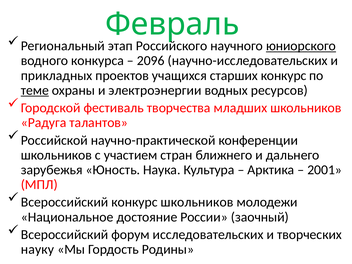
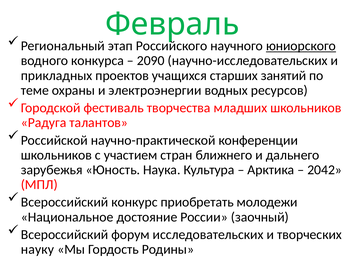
2096: 2096 -> 2090
старших конкурс: конкурс -> занятий
теме underline: present -> none
2001: 2001 -> 2042
конкурс школьников: школьников -> приобретать
